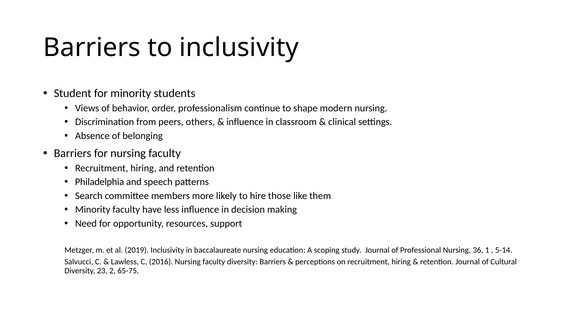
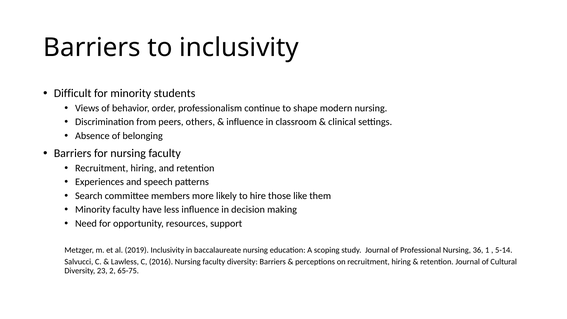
Student: Student -> Difficult
Philadelphia: Philadelphia -> Experiences
